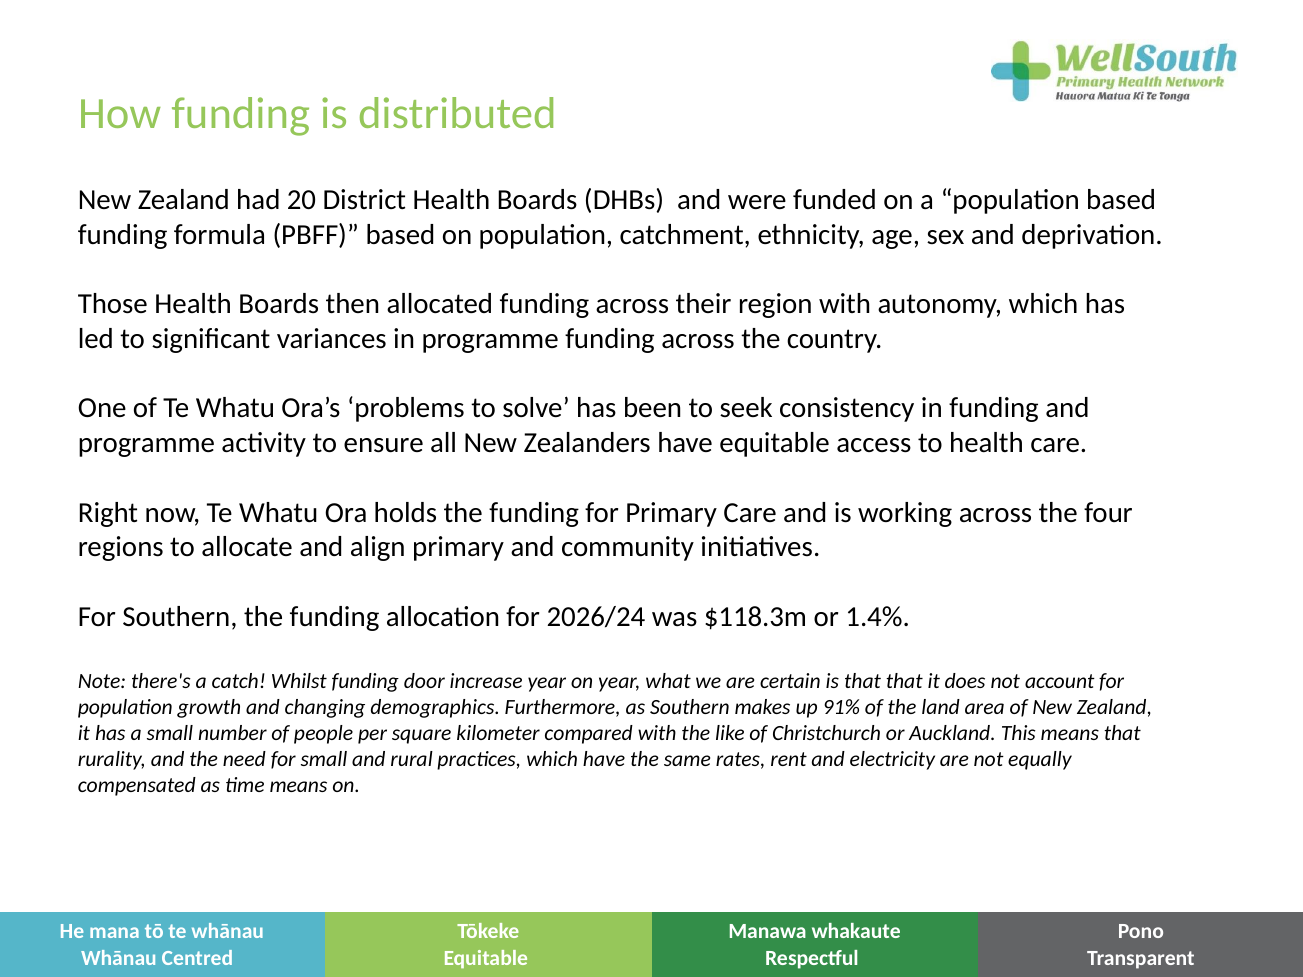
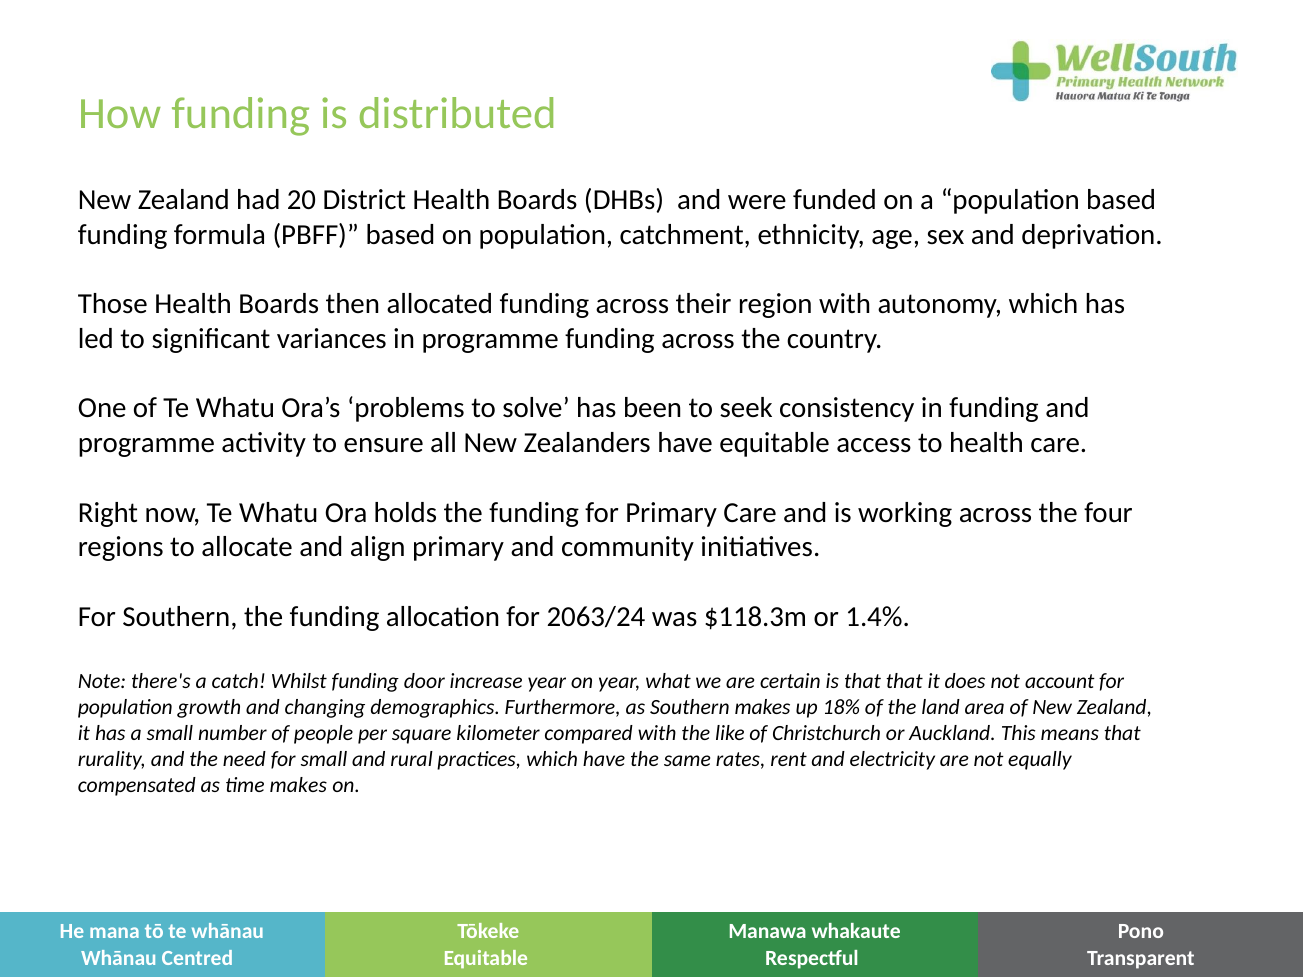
2026/24: 2026/24 -> 2063/24
91%: 91% -> 18%
time means: means -> makes
